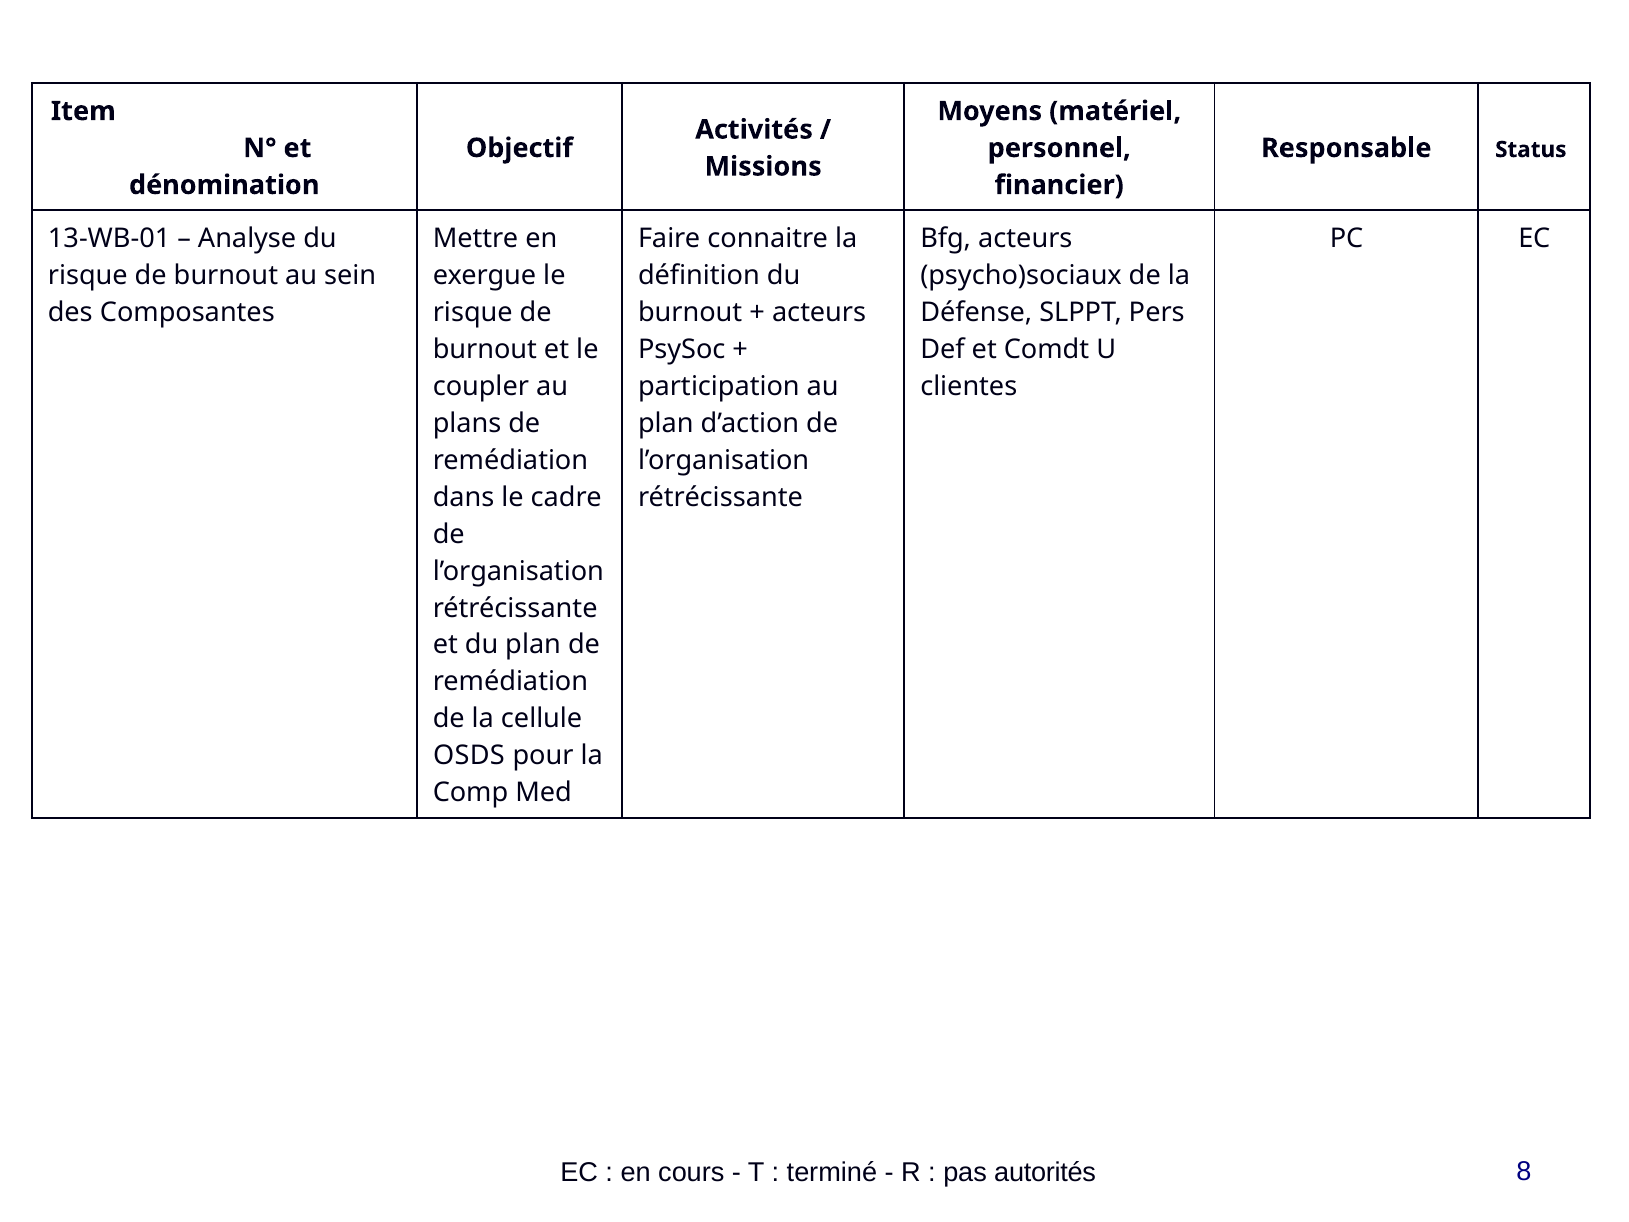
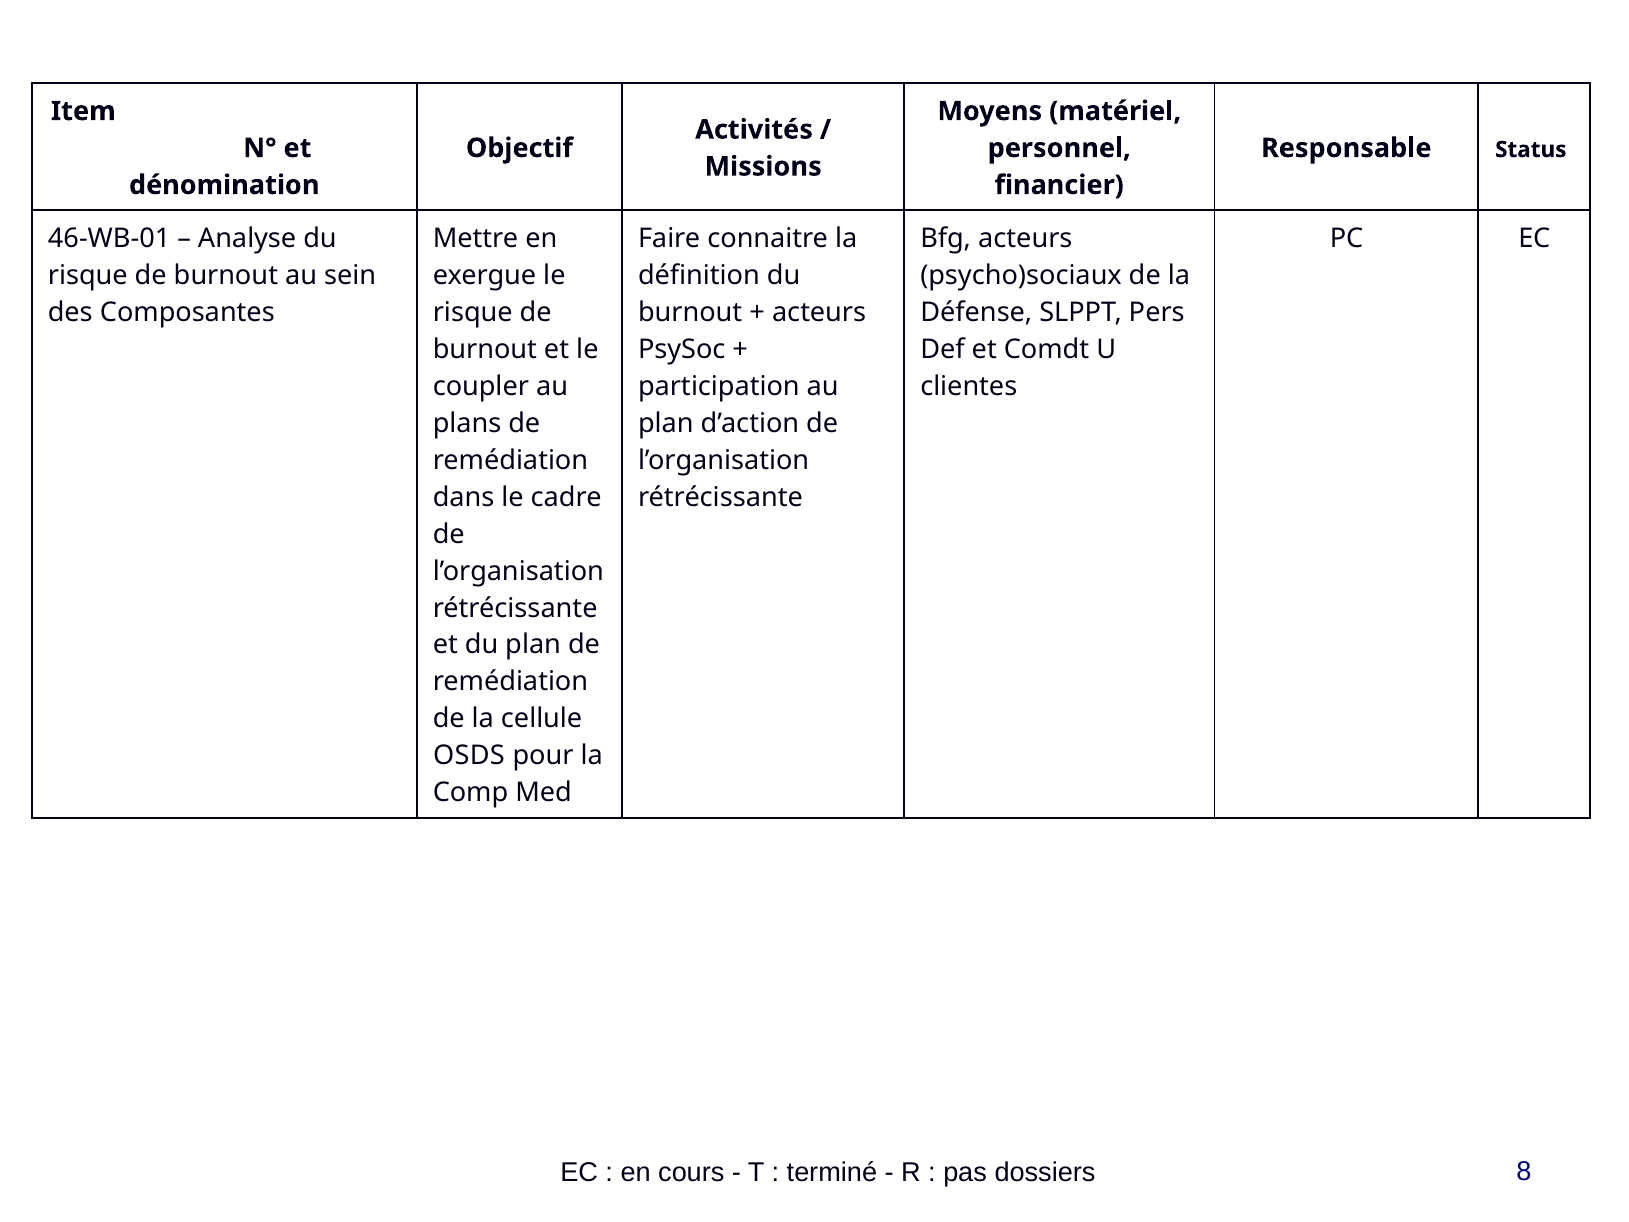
13-WB-01: 13-WB-01 -> 46-WB-01
autorités: autorités -> dossiers
